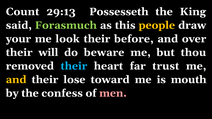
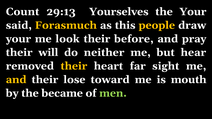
Possesseth: Possesseth -> Yourselves
the King: King -> Your
Forasmuch colour: light green -> yellow
over: over -> pray
beware: beware -> neither
thou: thou -> hear
their at (74, 66) colour: light blue -> yellow
trust: trust -> sight
confess: confess -> became
men colour: pink -> light green
